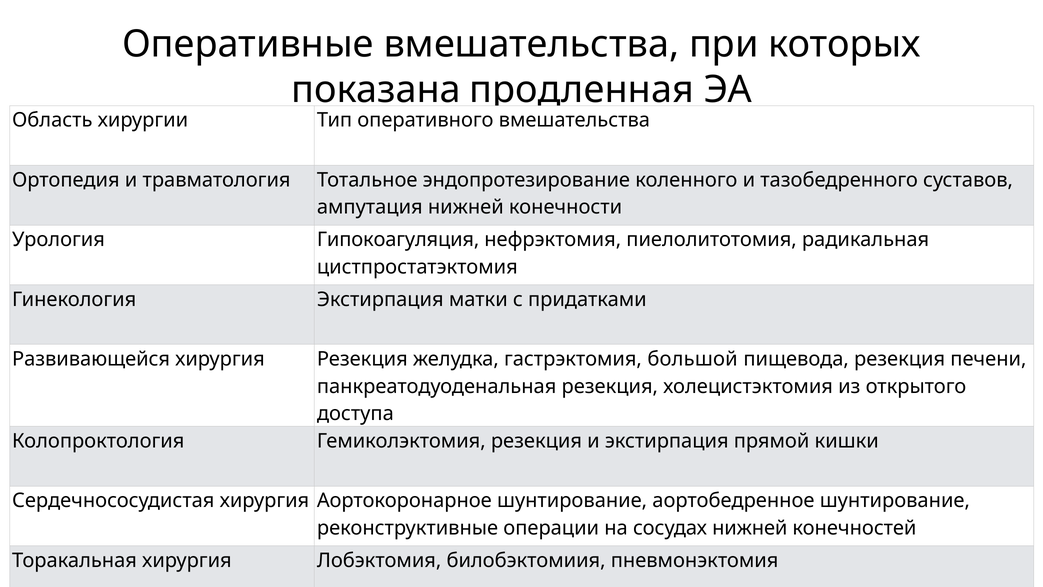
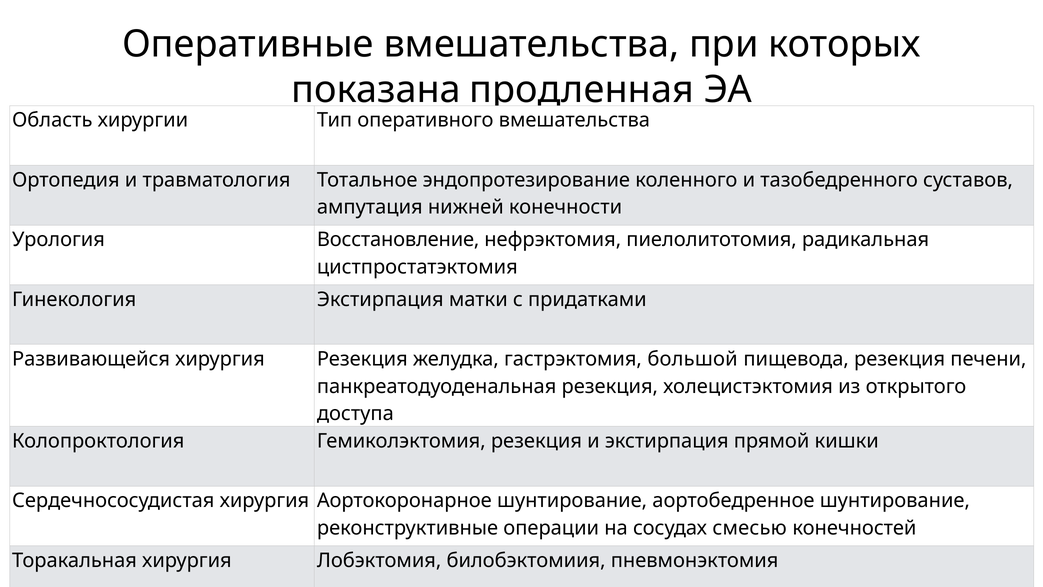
Гипокоагуляция: Гипокоагуляция -> Восстановление
сосудах нижней: нижней -> смесью
